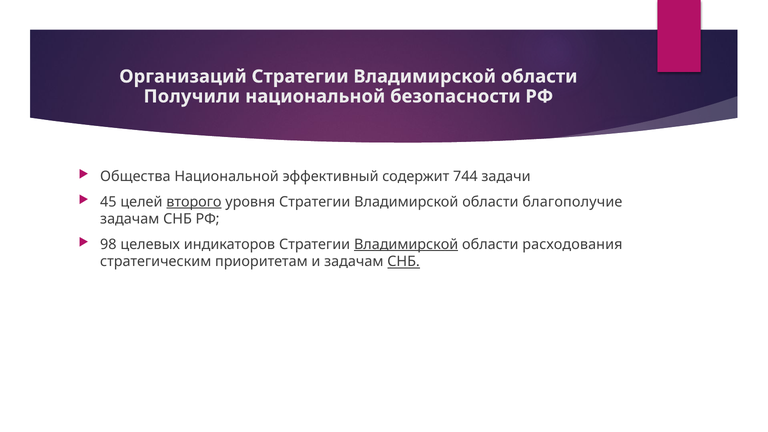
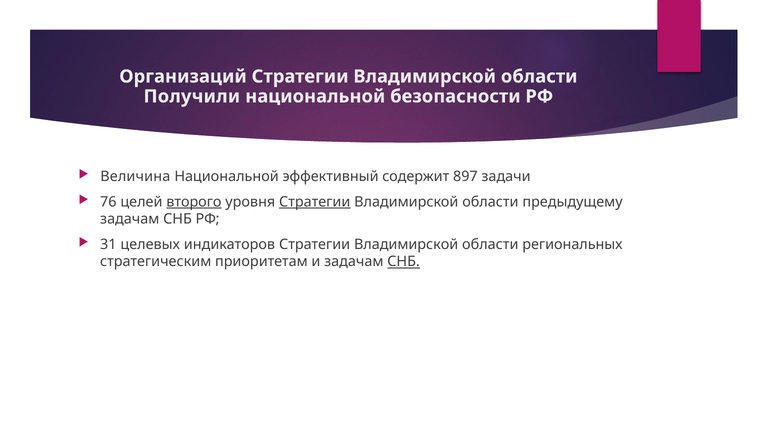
Общества: Общества -> Величина
744: 744 -> 897
45: 45 -> 76
Стратегии at (315, 202) underline: none -> present
благополучие: благополучие -> предыдущему
98: 98 -> 31
Владимирской at (406, 244) underline: present -> none
расходования: расходования -> региональных
